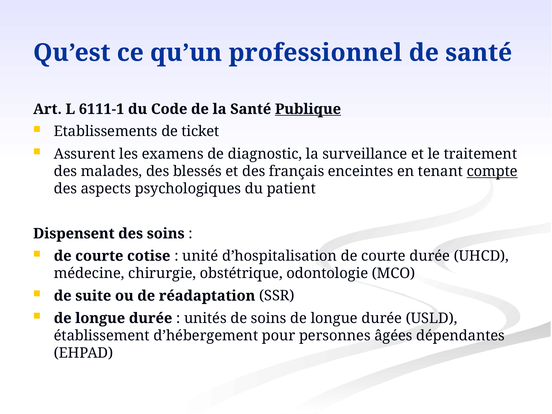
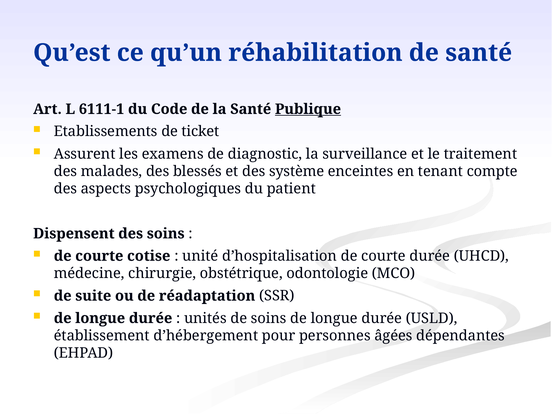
professionnel: professionnel -> réhabilitation
français: français -> système
compte underline: present -> none
